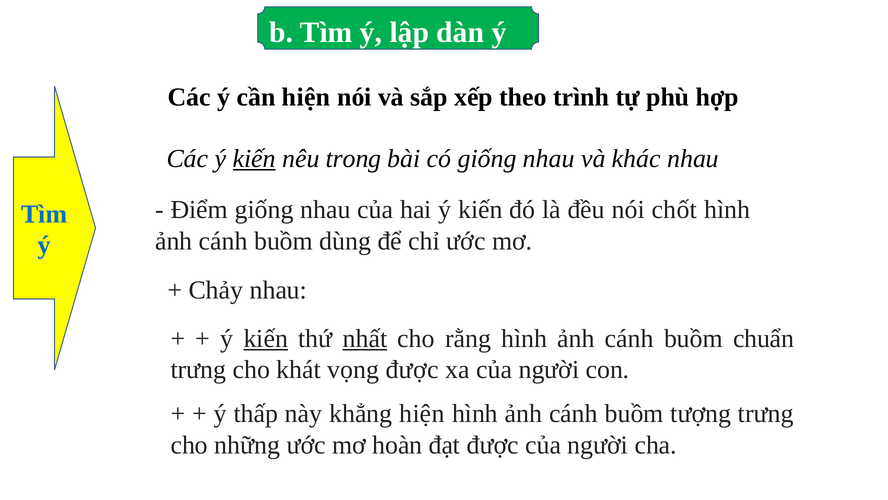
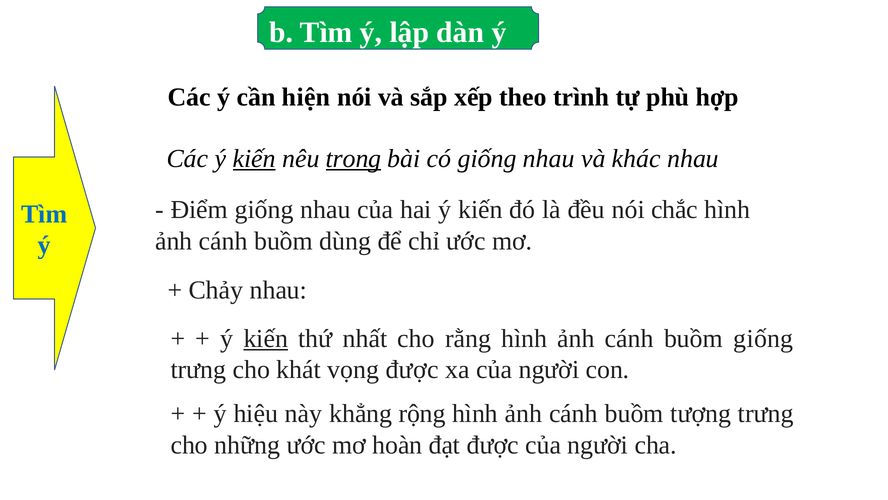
trong underline: none -> present
chốt: chốt -> chắc
nhất underline: present -> none
buồm chuẩn: chuẩn -> giống
thấp: thấp -> hiệu
khẳng hiện: hiện -> rộng
